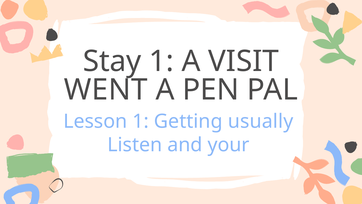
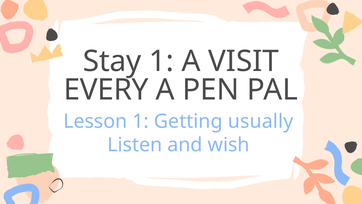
WENT: WENT -> EVERY
your: your -> wish
